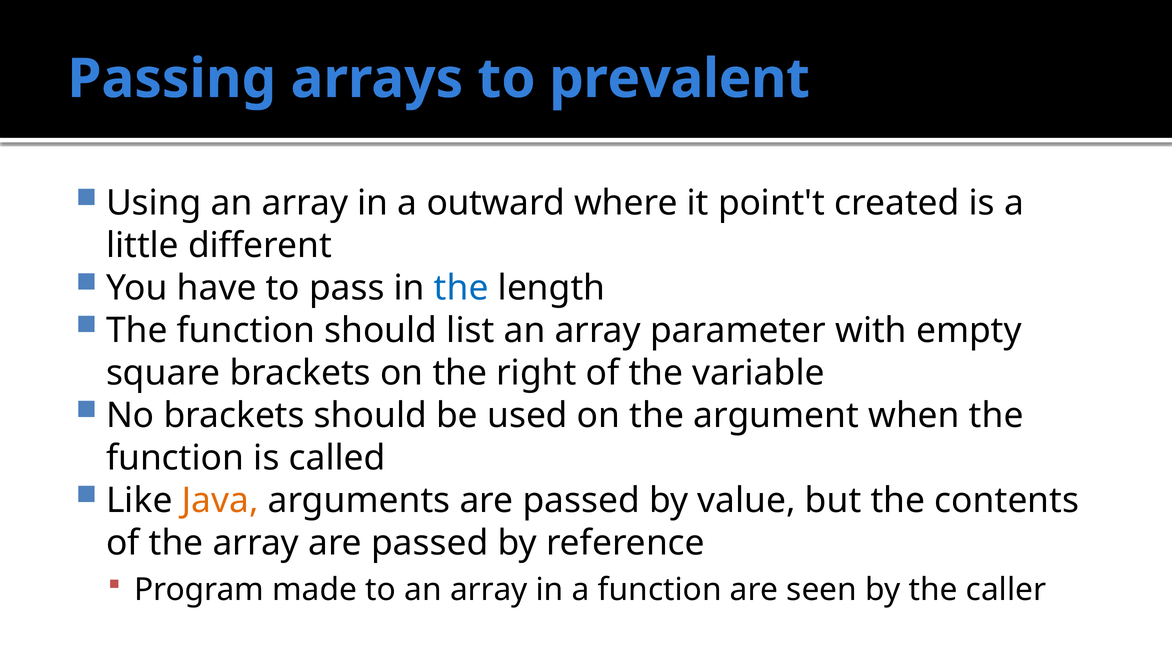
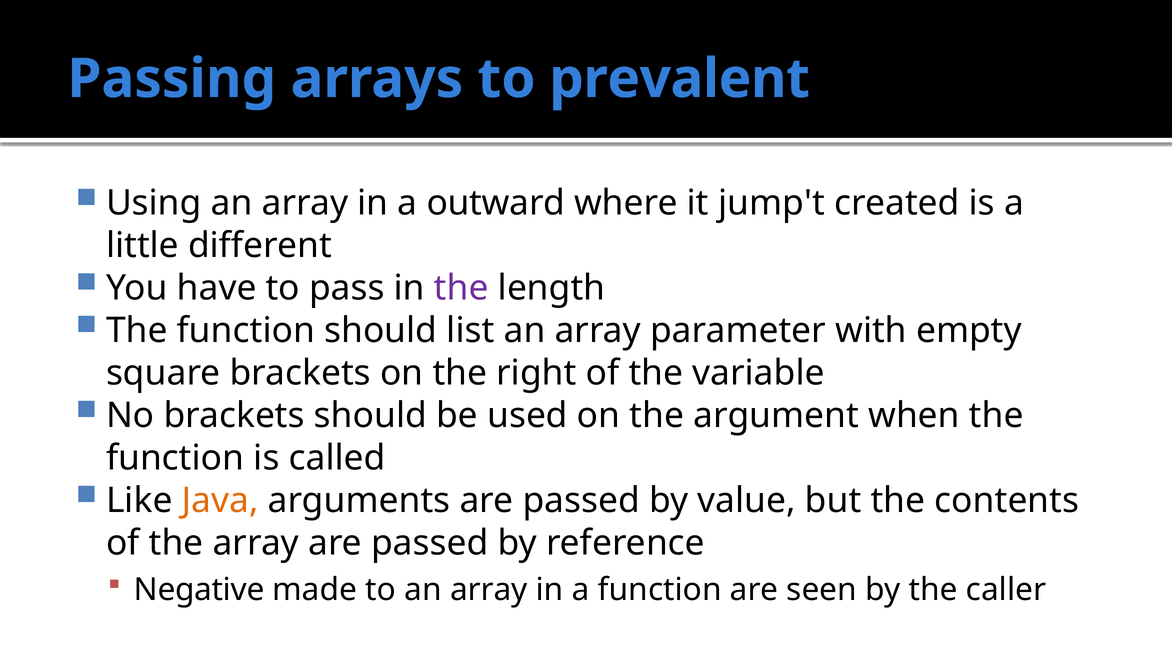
point't: point't -> jump't
the at (461, 288) colour: blue -> purple
Program: Program -> Negative
